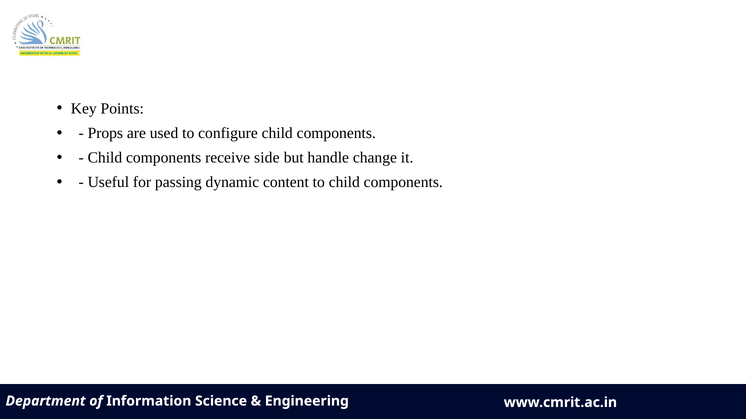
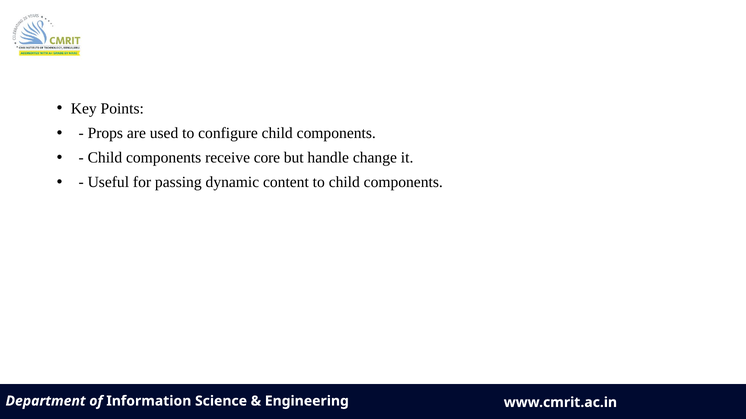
side: side -> core
